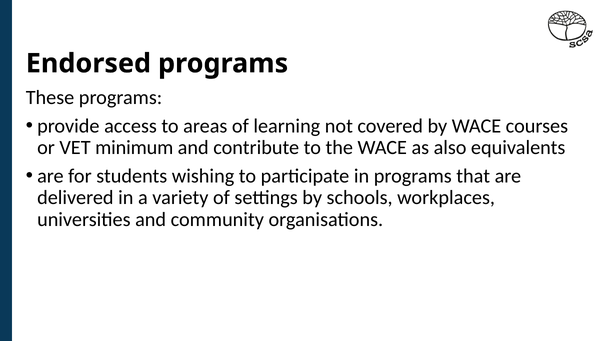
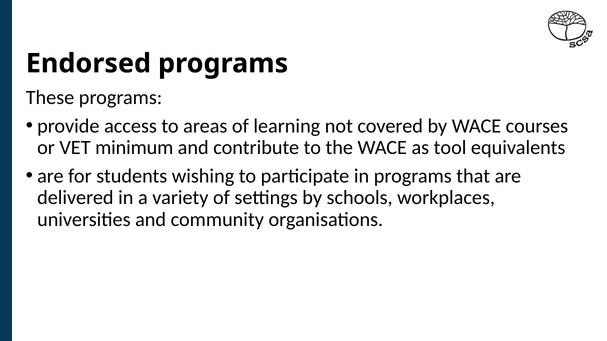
also: also -> tool
